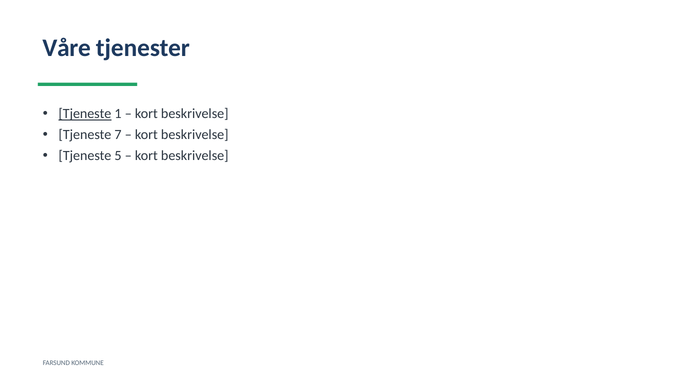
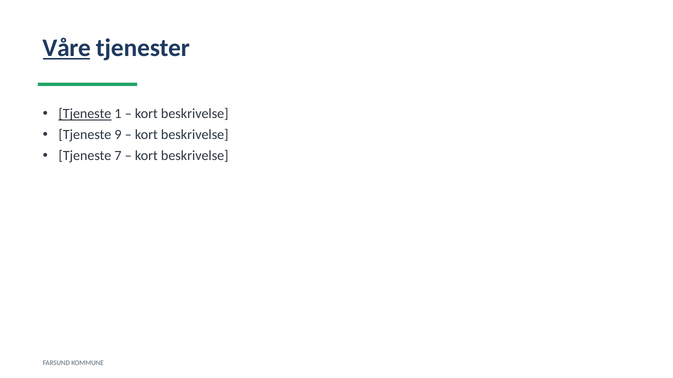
Våre underline: none -> present
7: 7 -> 9
5: 5 -> 7
